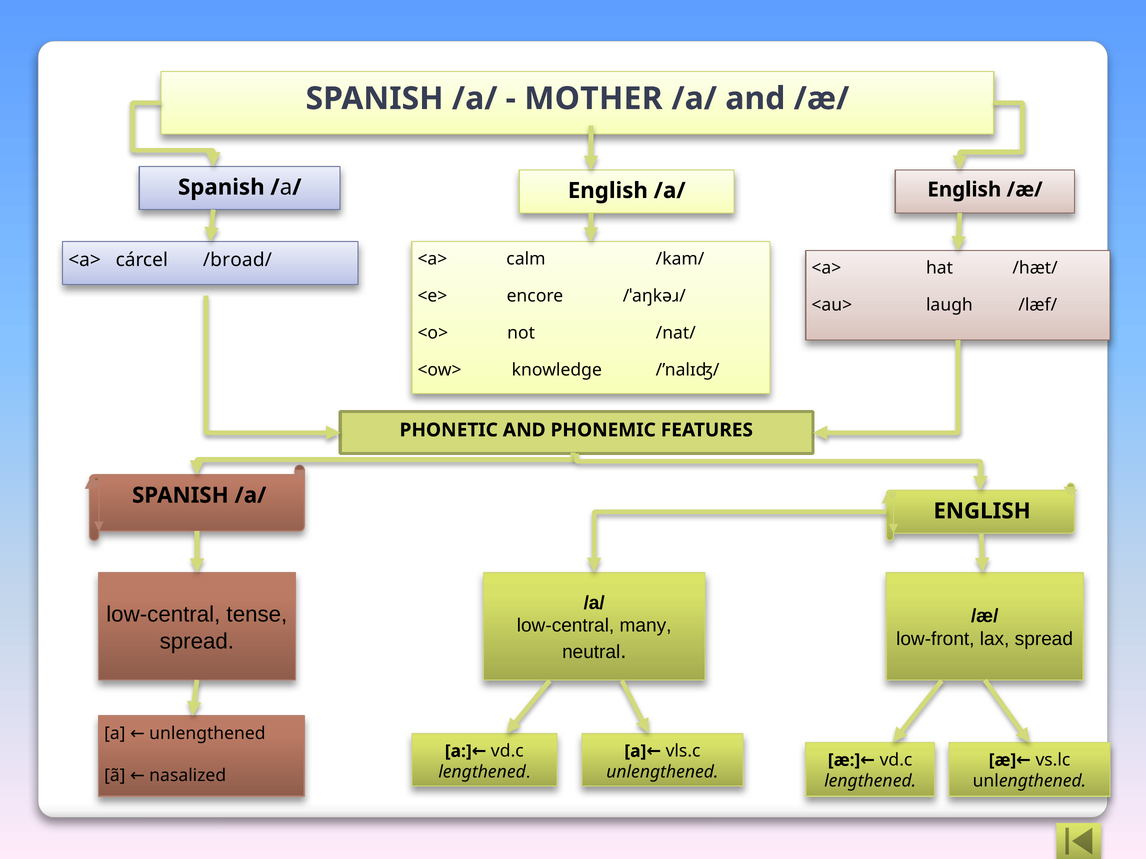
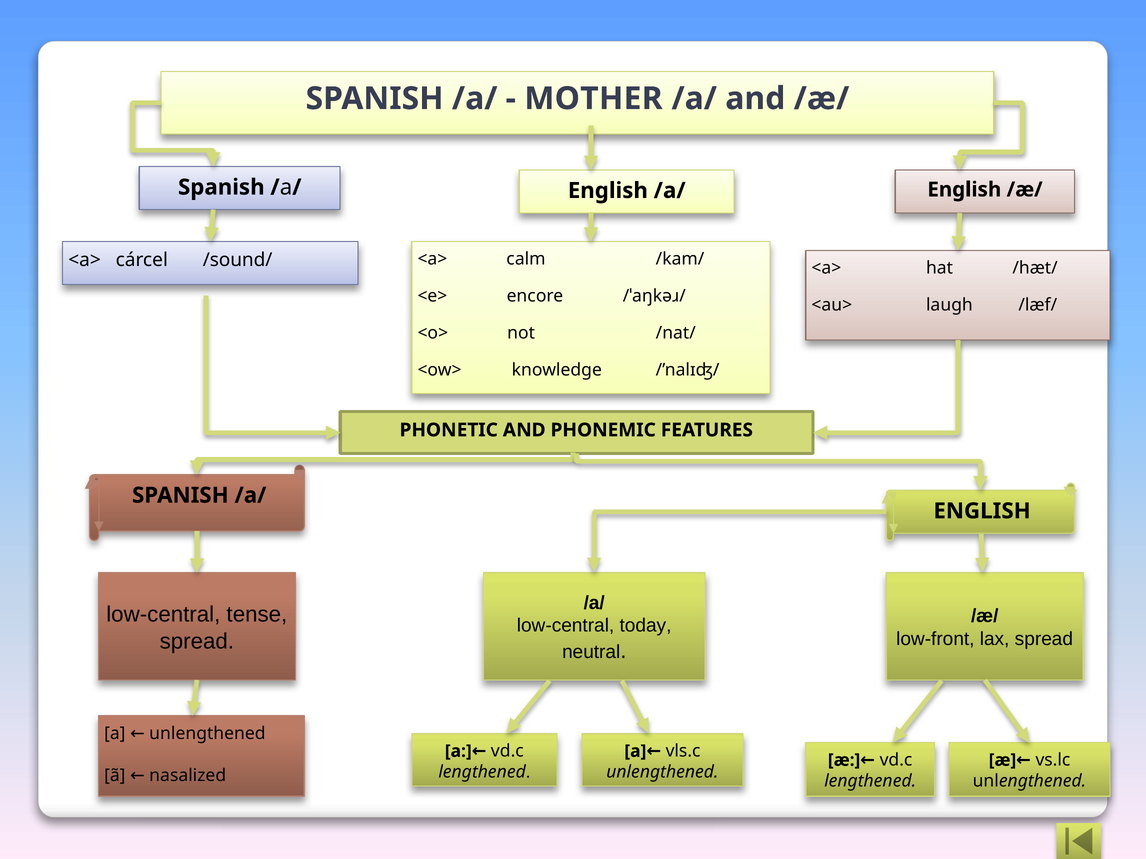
/broad/: /broad/ -> /sound/
many: many -> today
